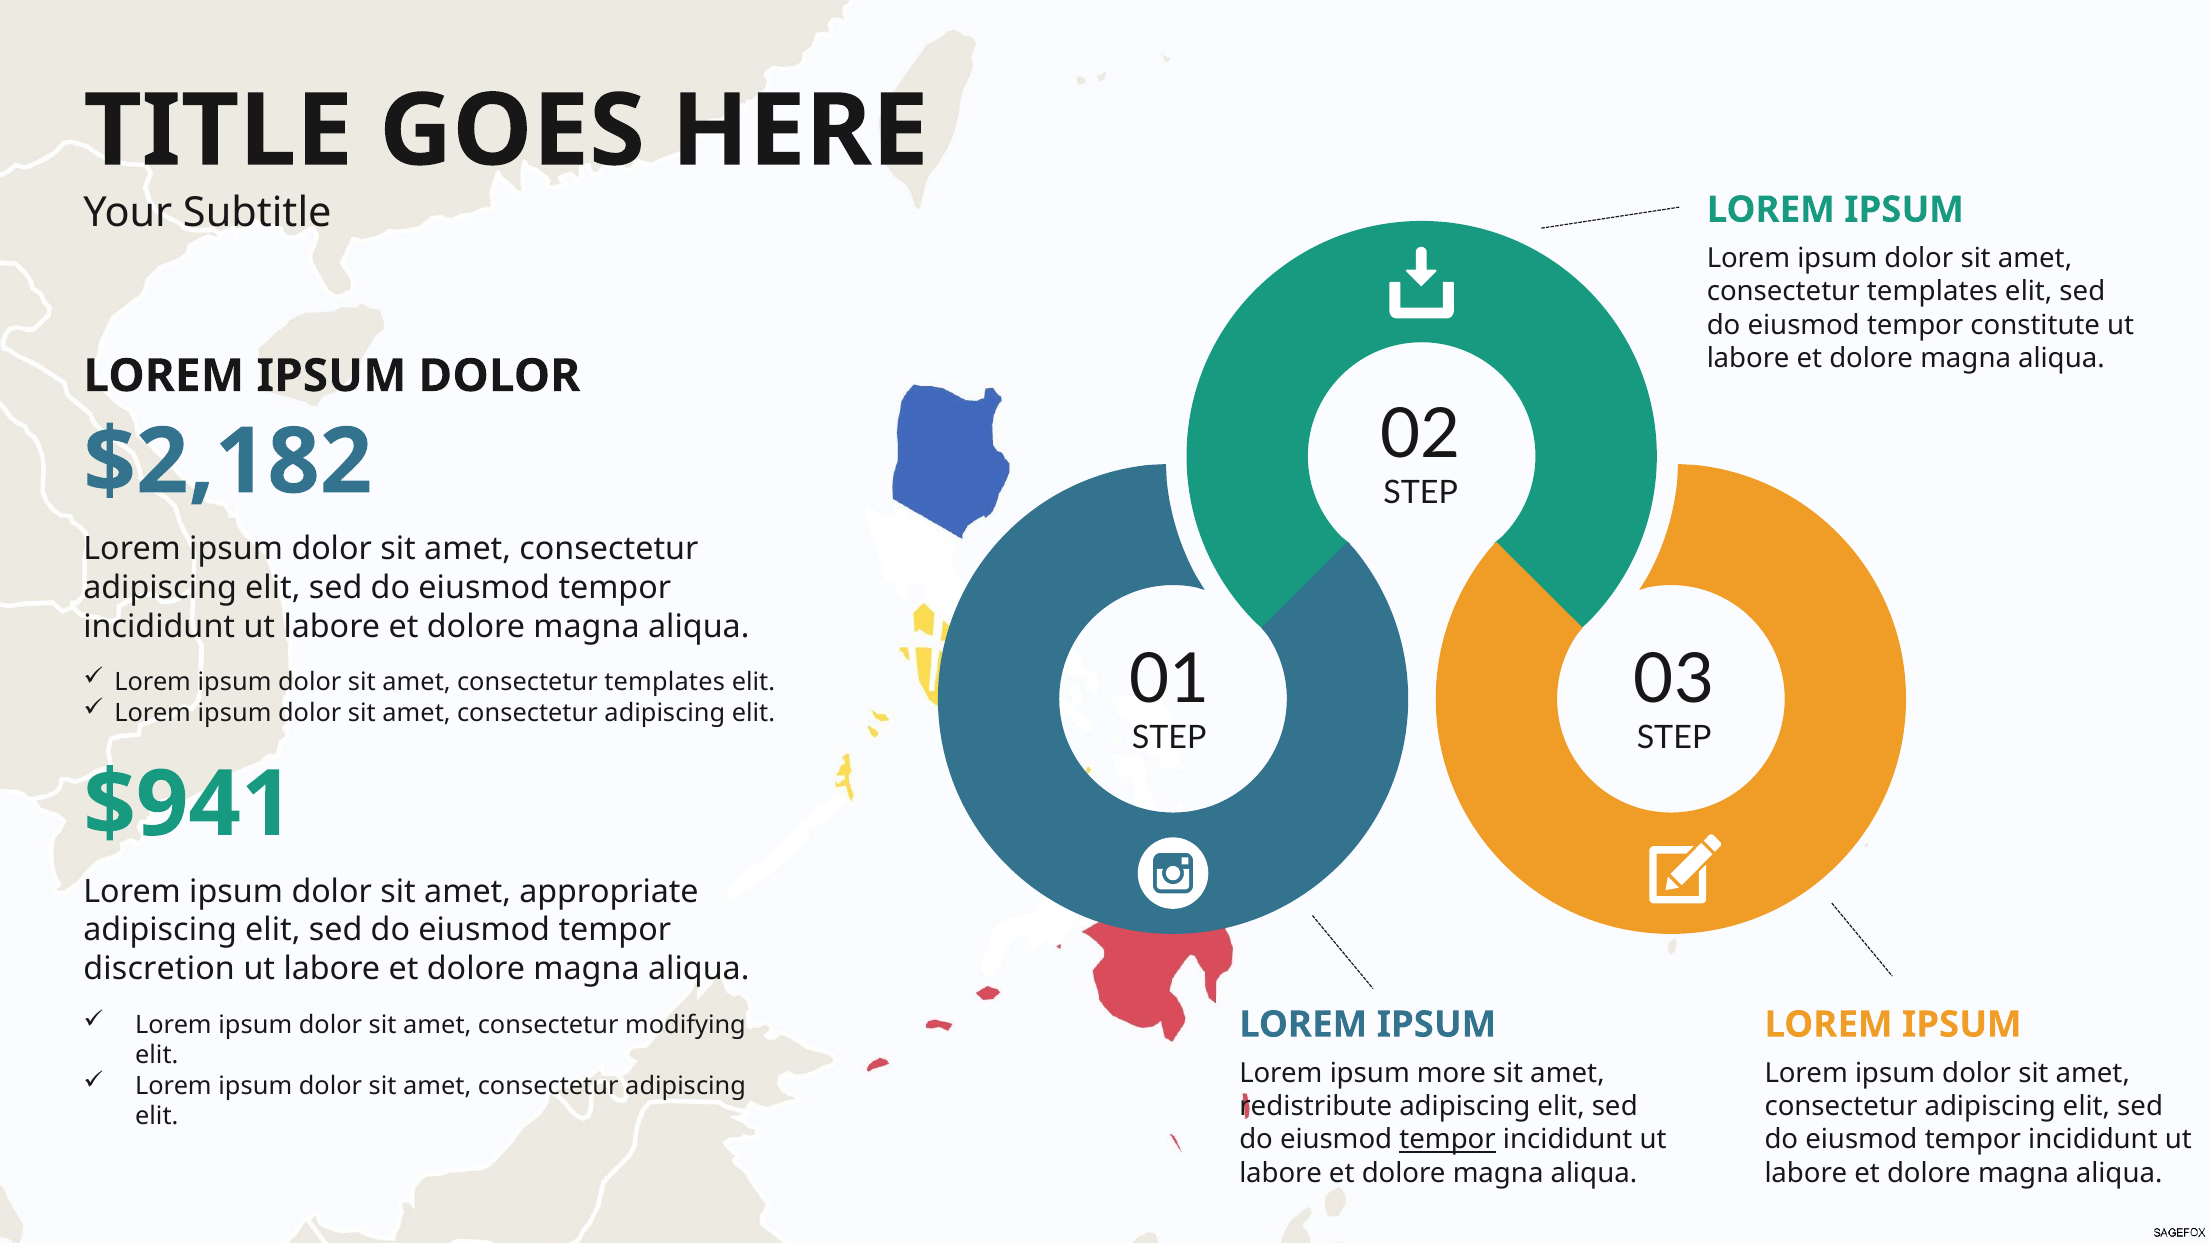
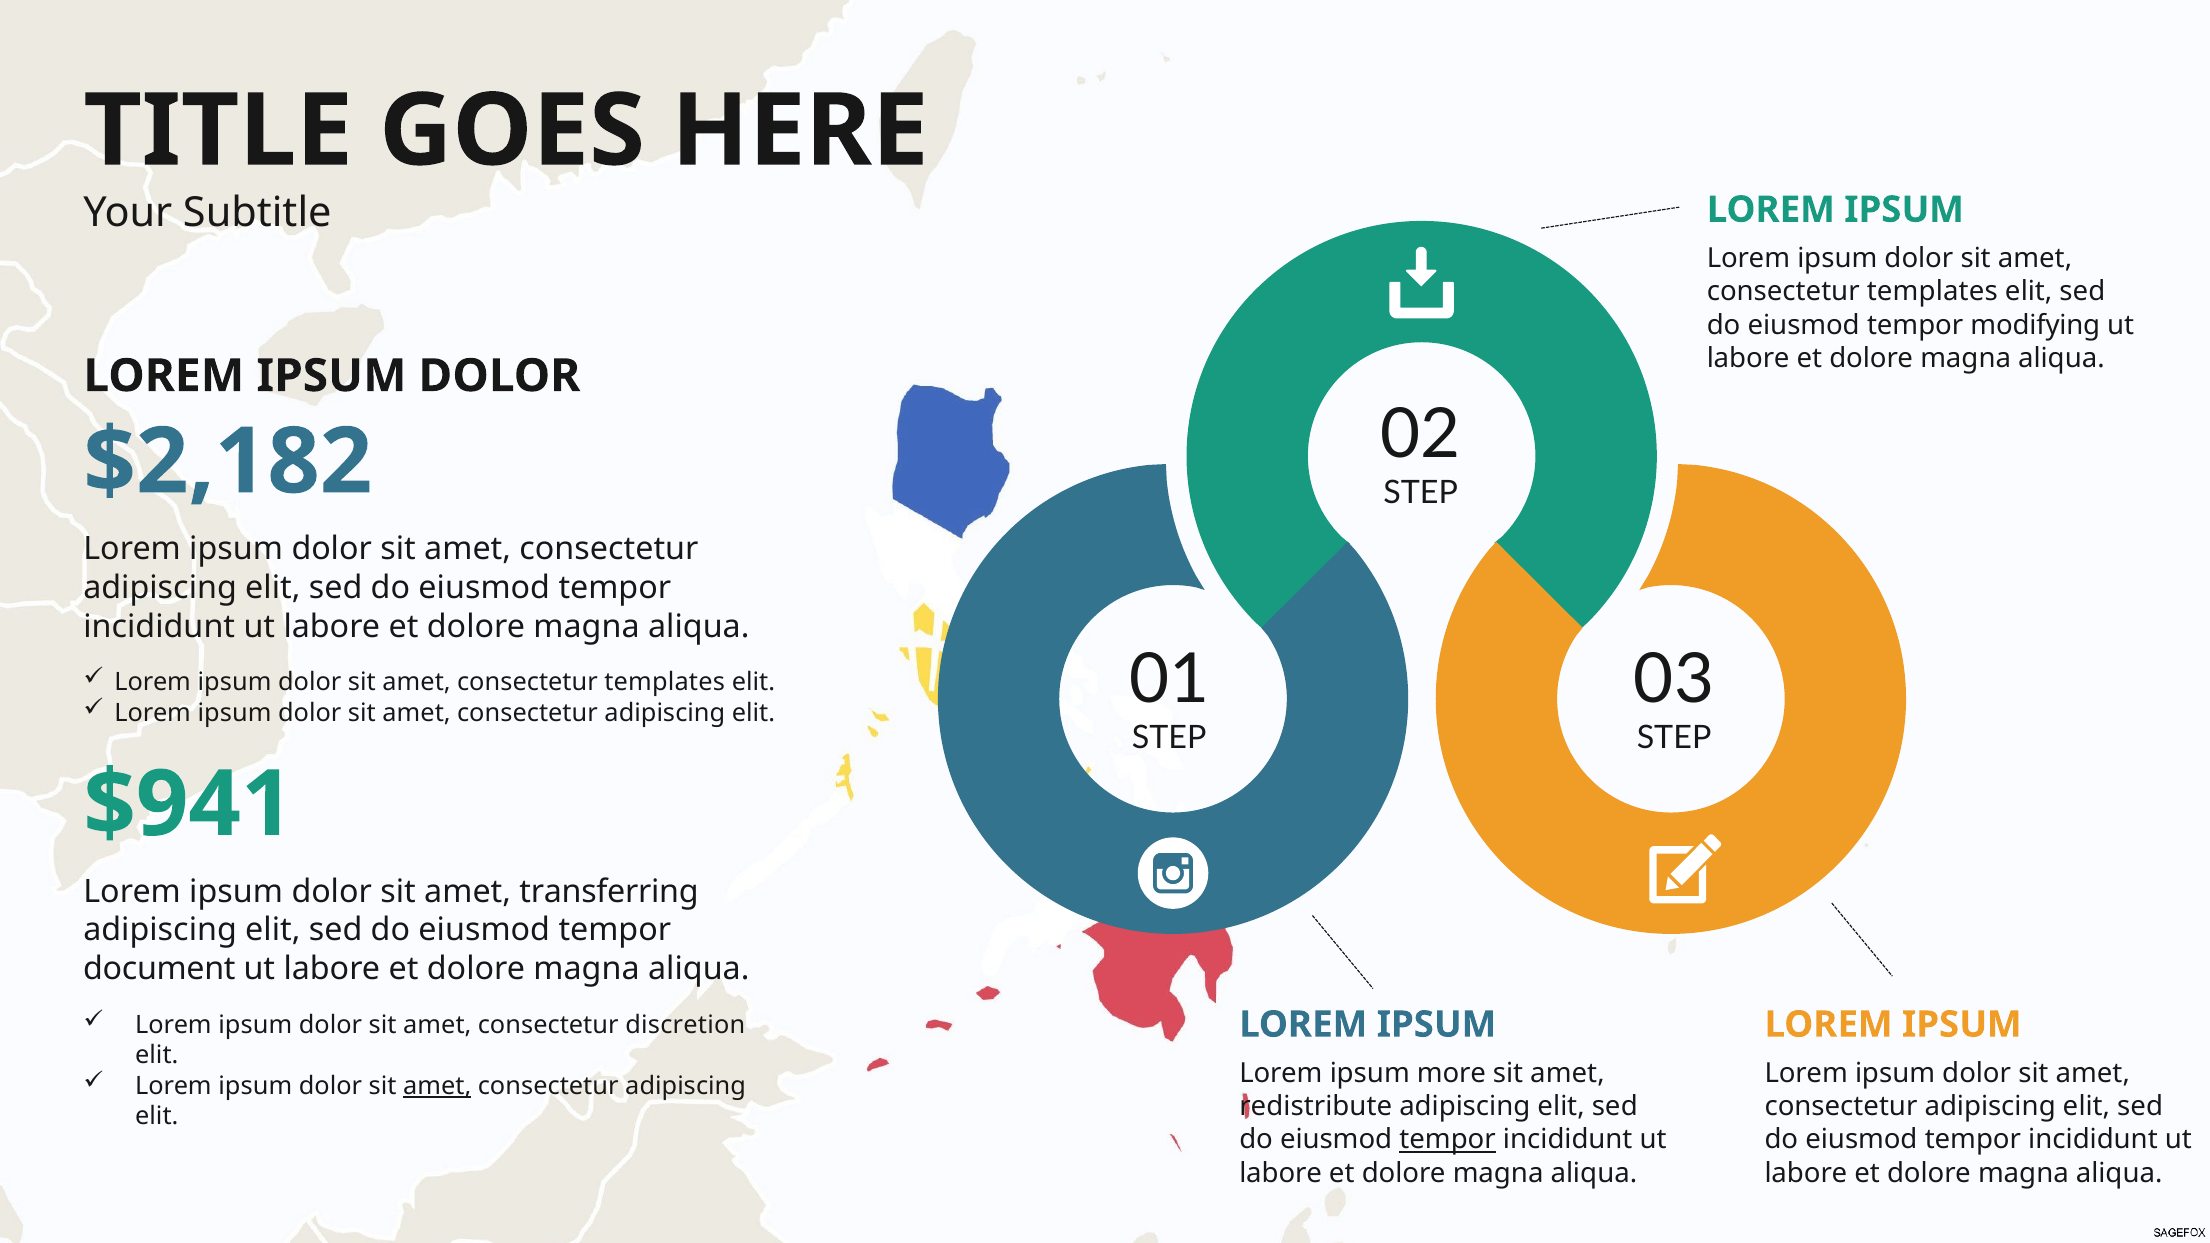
constitute: constitute -> modifying
appropriate: appropriate -> transferring
discretion: discretion -> document
modifying: modifying -> discretion
amet at (437, 1086) underline: none -> present
